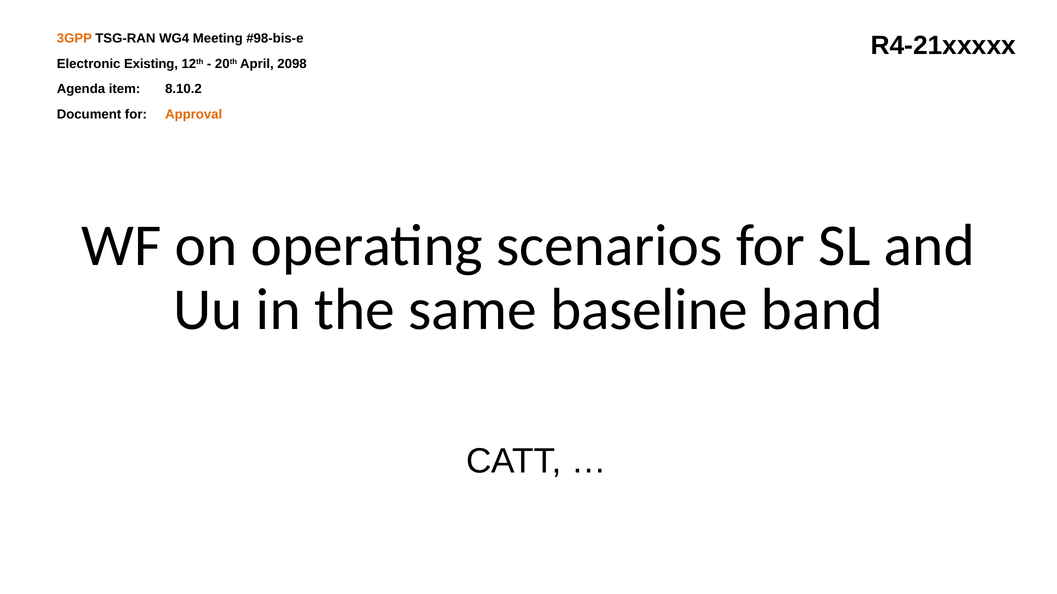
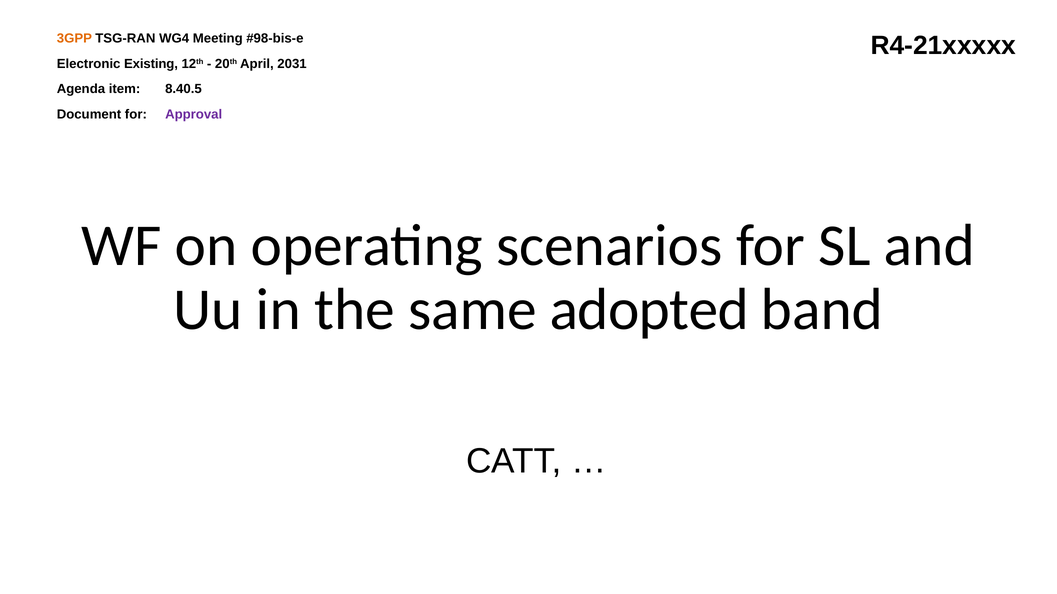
2098: 2098 -> 2031
8.10.2: 8.10.2 -> 8.40.5
Approval colour: orange -> purple
baseline: baseline -> adopted
